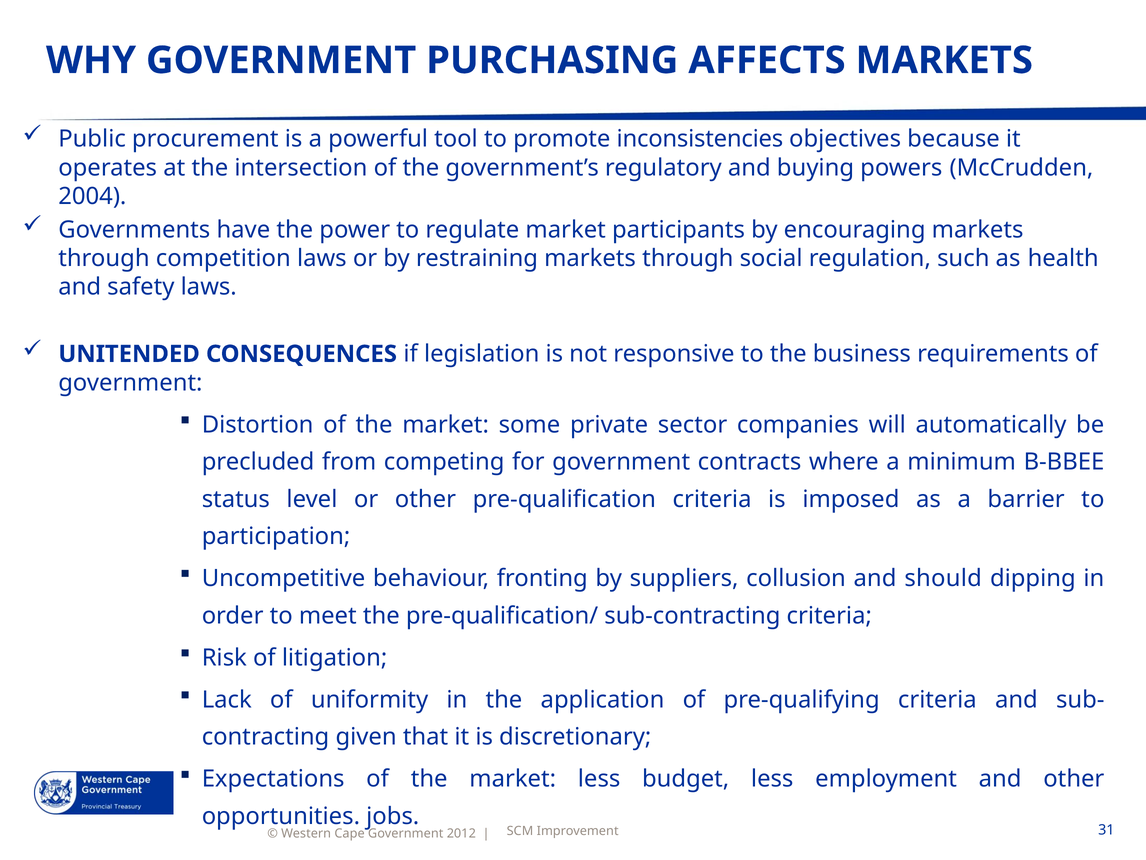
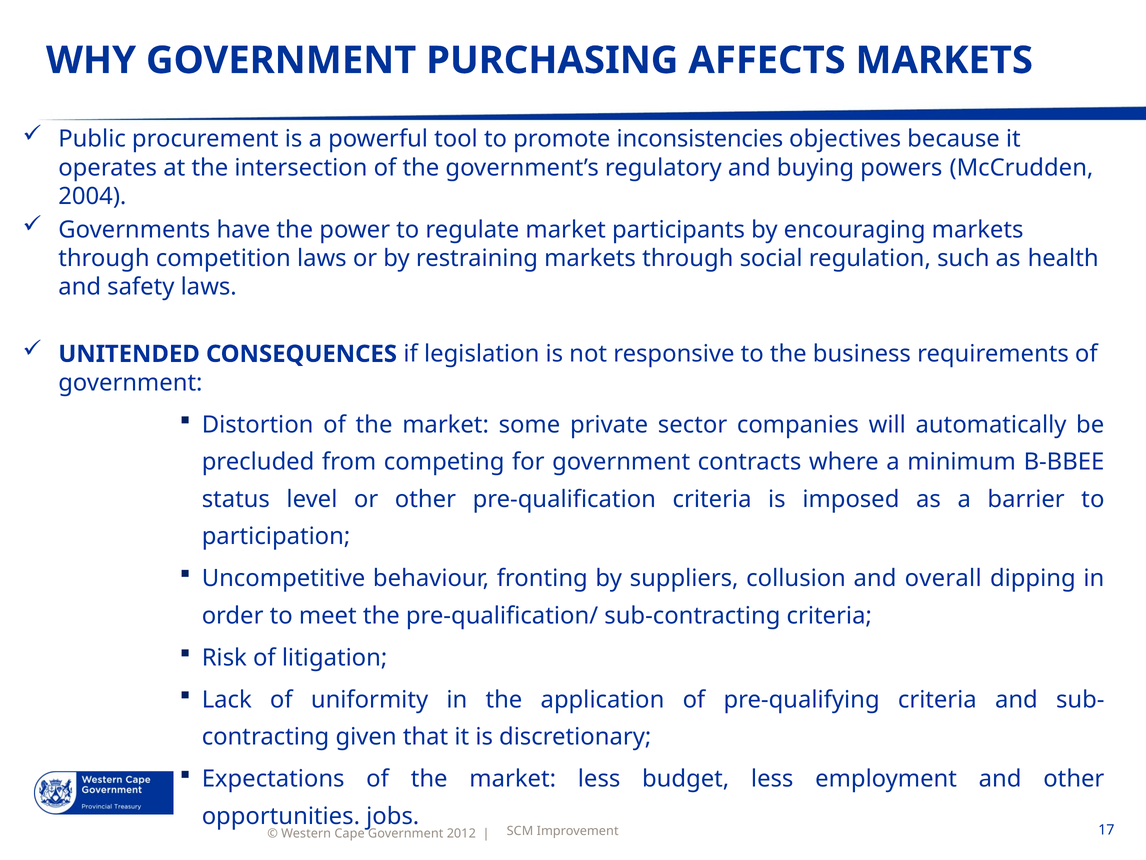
should: should -> overall
31: 31 -> 17
